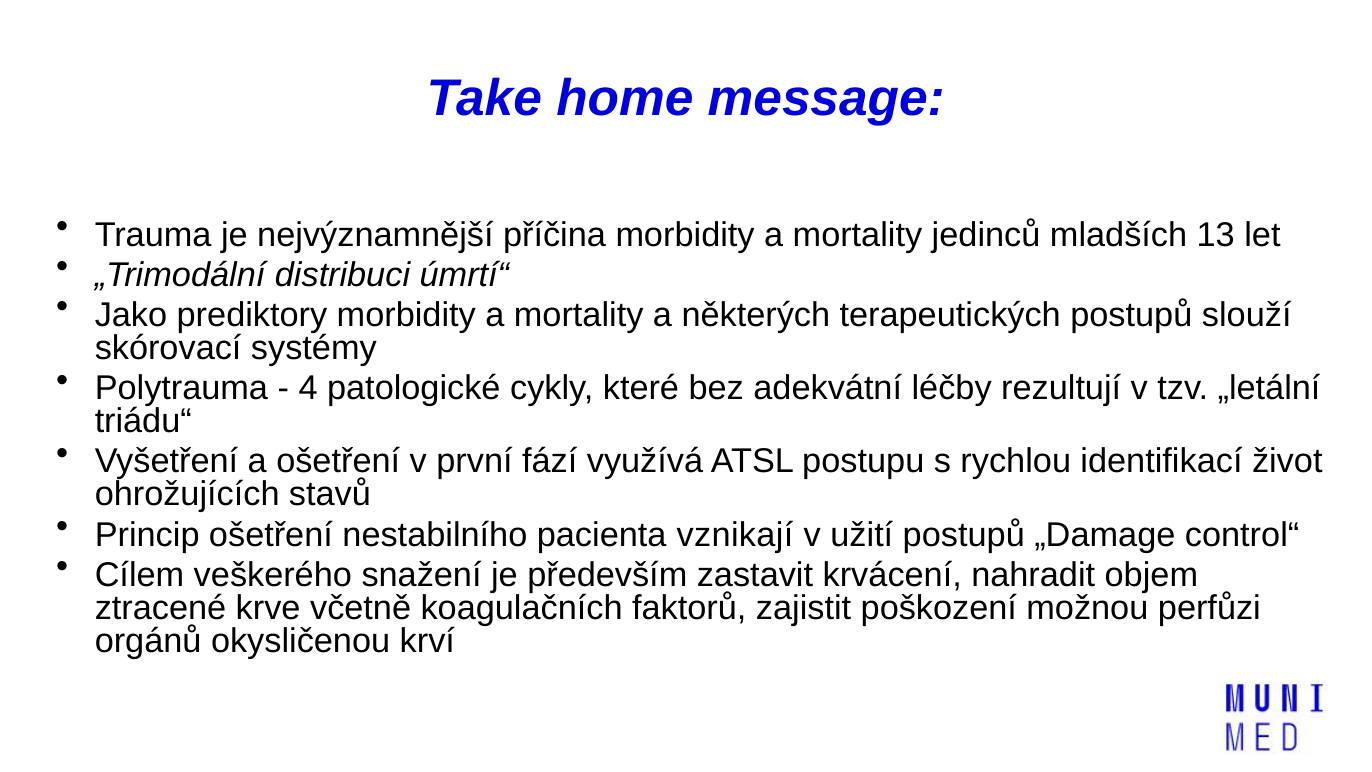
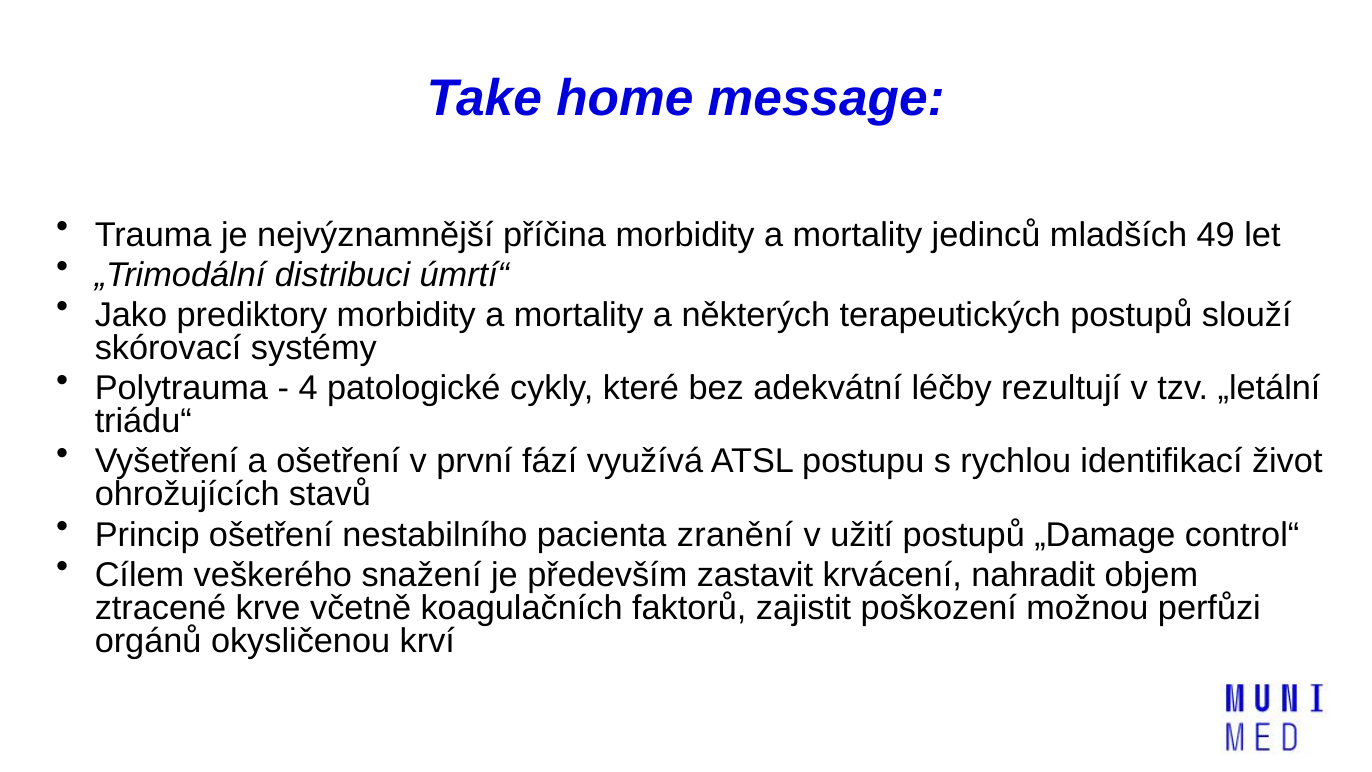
13: 13 -> 49
vznikají: vznikají -> zranění
